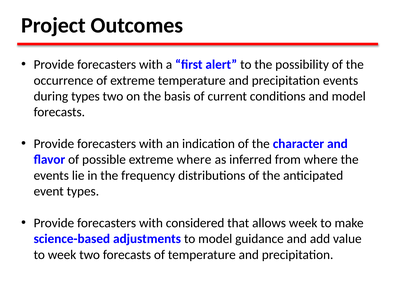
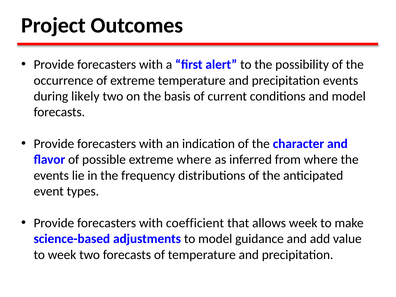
during types: types -> likely
considered: considered -> coefficient
